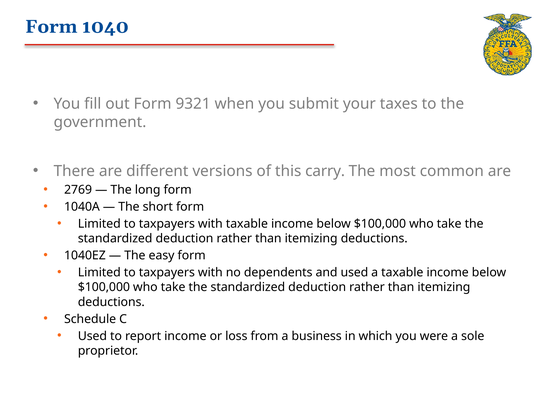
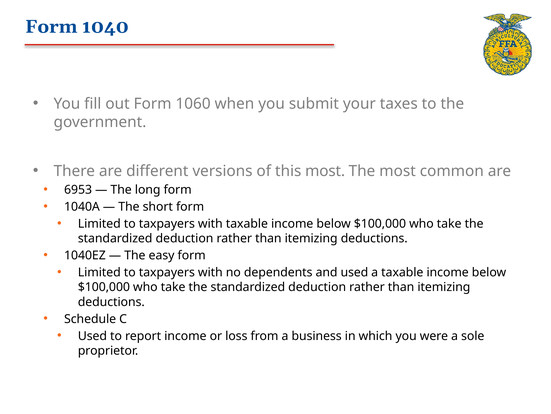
9321: 9321 -> 1060
this carry: carry -> most
2769: 2769 -> 6953
